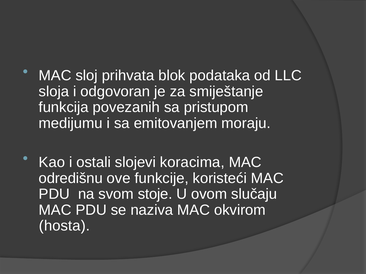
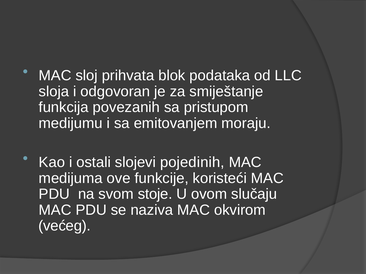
koracima: koracima -> pojedinih
odredišnu: odredišnu -> medijuma
hosta: hosta -> većeg
